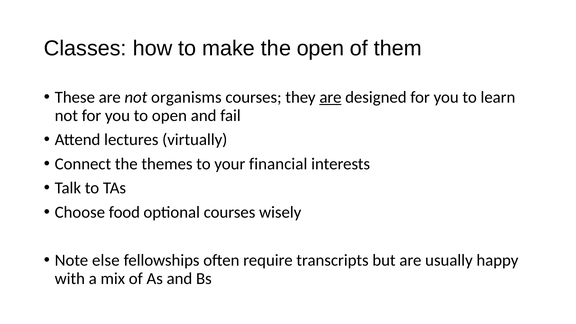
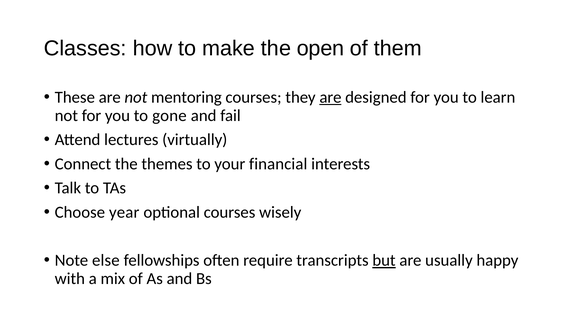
organisms: organisms -> mentoring
to open: open -> gone
food: food -> year
but underline: none -> present
